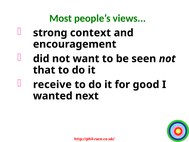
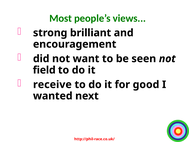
context: context -> brilliant
that: that -> field
